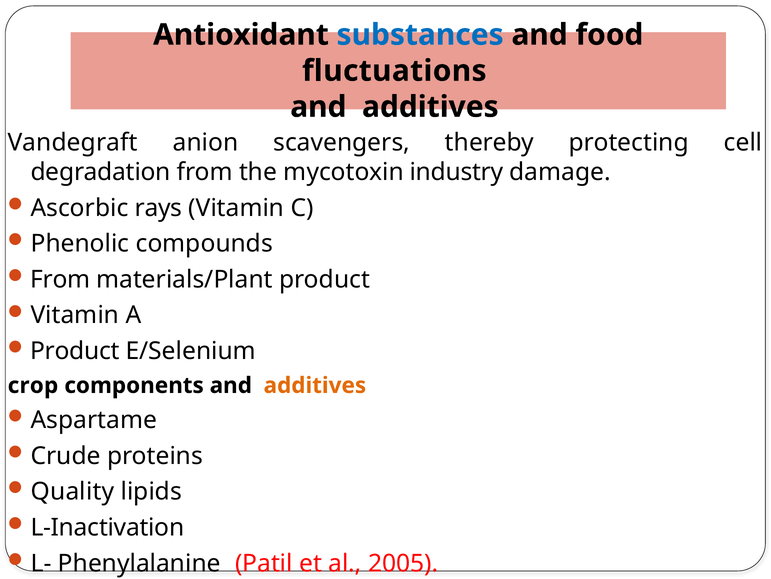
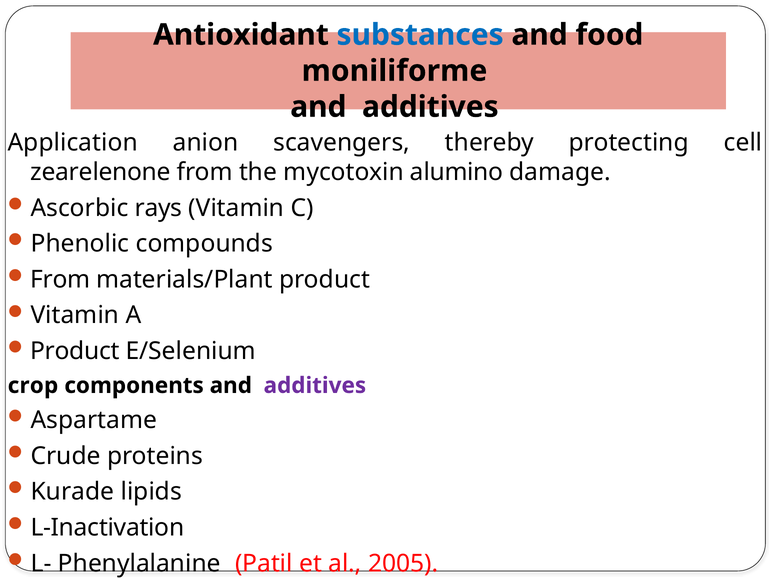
fluctuations: fluctuations -> moniliforme
Vandegraft: Vandegraft -> Application
degradation: degradation -> zearelenone
industry: industry -> alumino
additives at (315, 385) colour: orange -> purple
Quality: Quality -> Kurade
